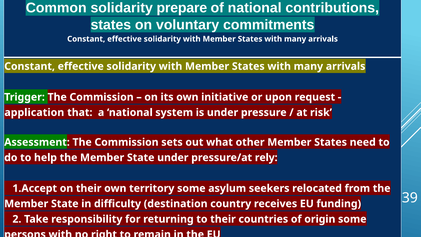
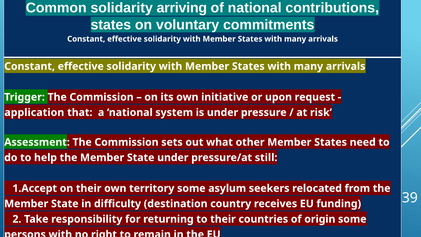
prepare: prepare -> arriving
rely: rely -> still
